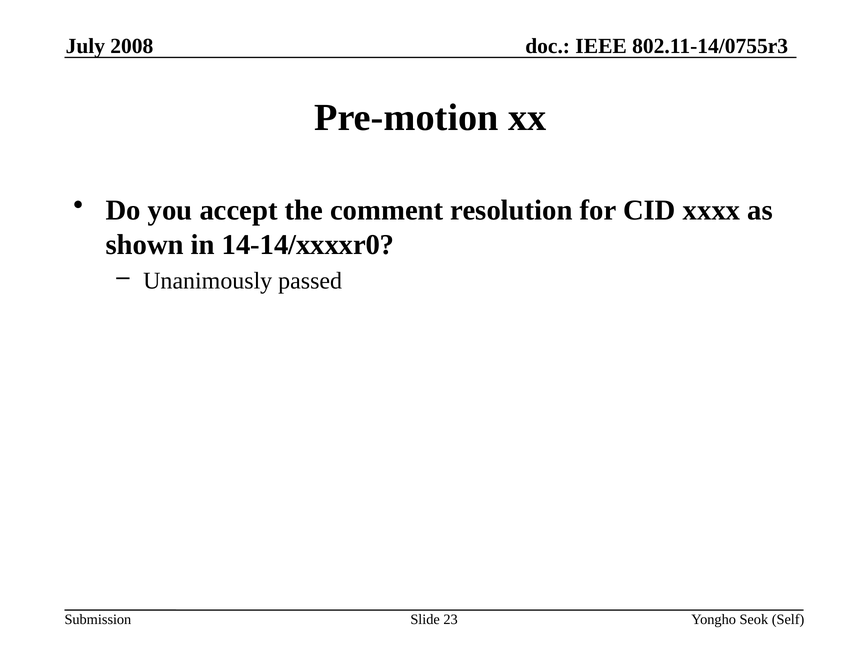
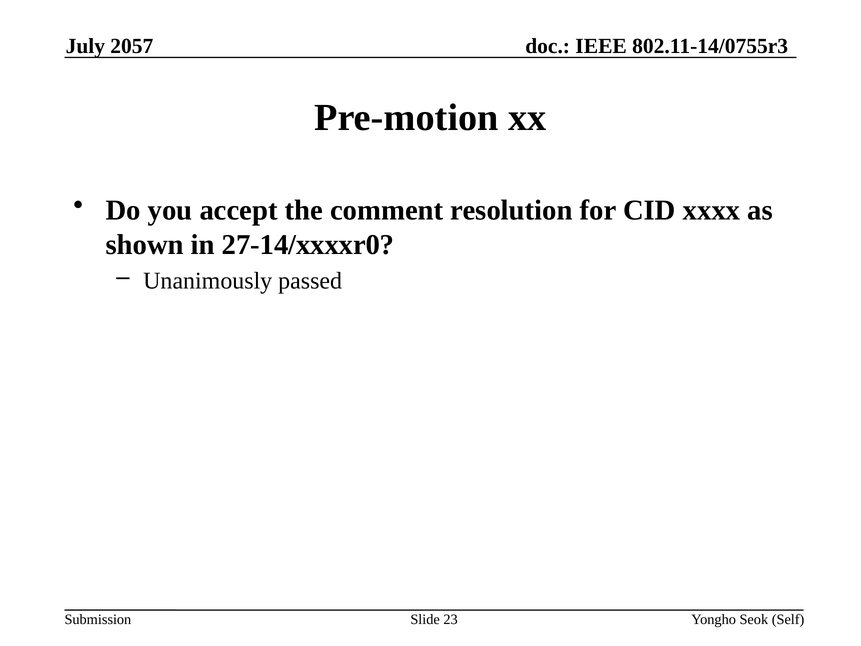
2008: 2008 -> 2057
14-14/xxxxr0: 14-14/xxxxr0 -> 27-14/xxxxr0
